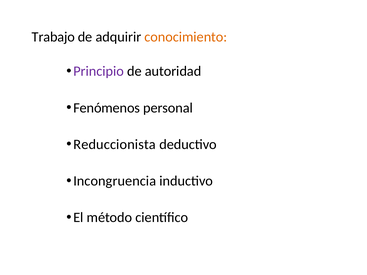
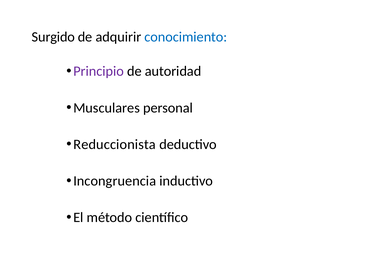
Trabajo: Trabajo -> Surgido
conocimiento colour: orange -> blue
Fenómenos: Fenómenos -> Musculares
